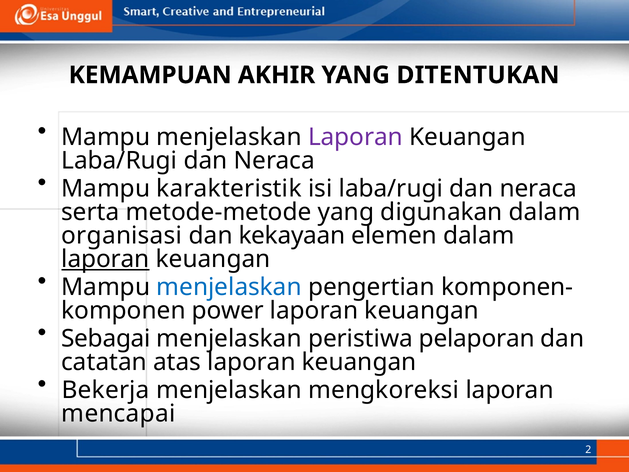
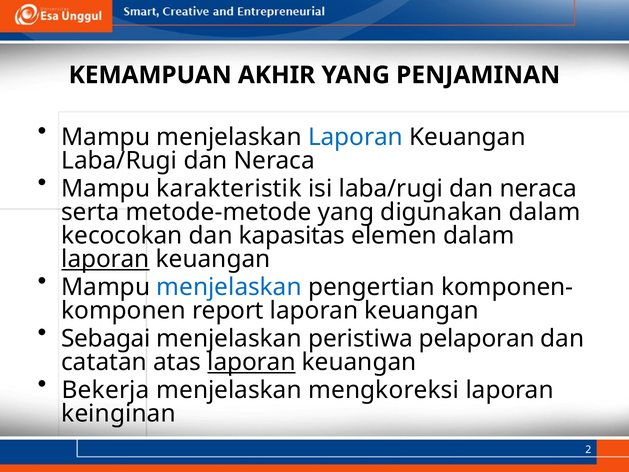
DITENTUKAN: DITENTUKAN -> PENJAMINAN
Laporan at (355, 137) colour: purple -> blue
organisasi: organisasi -> kecocokan
kekayaan: kekayaan -> kapasitas
power: power -> report
laporan at (252, 362) underline: none -> present
mencapai: mencapai -> keinginan
